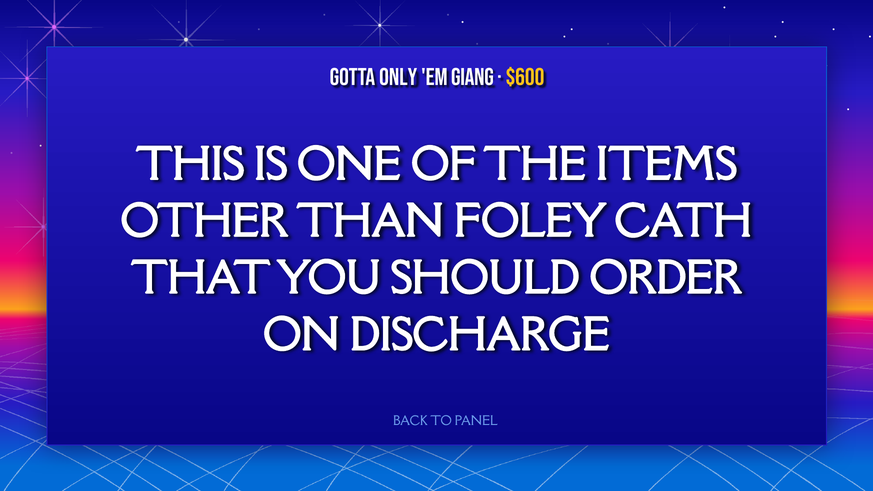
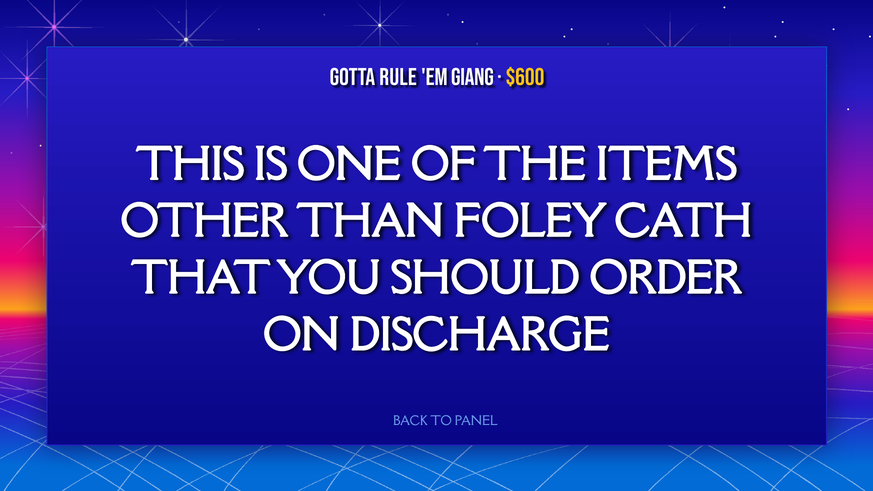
Only: Only -> Rule
